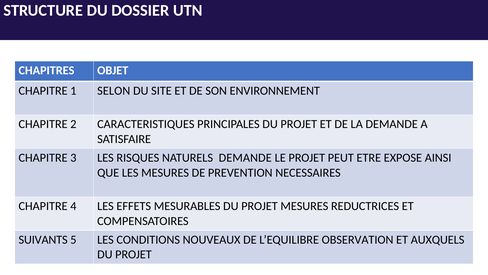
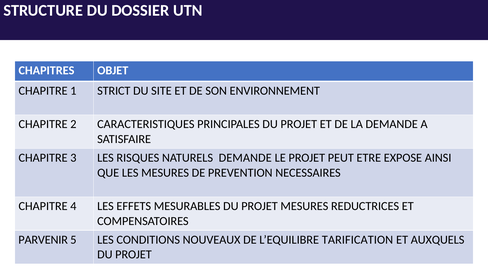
SELON: SELON -> STRICT
SUIVANTS: SUIVANTS -> PARVENIR
OBSERVATION: OBSERVATION -> TARIFICATION
